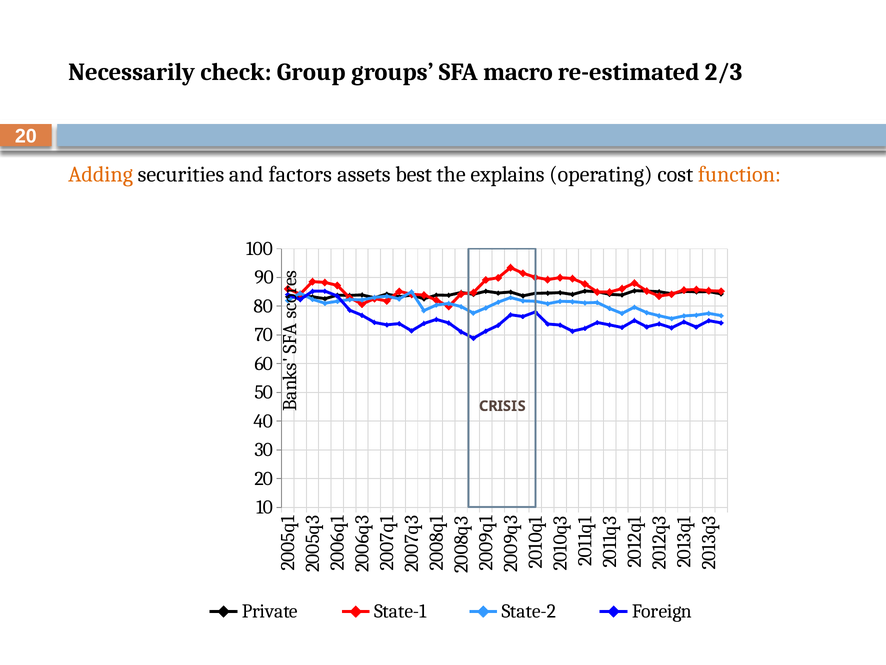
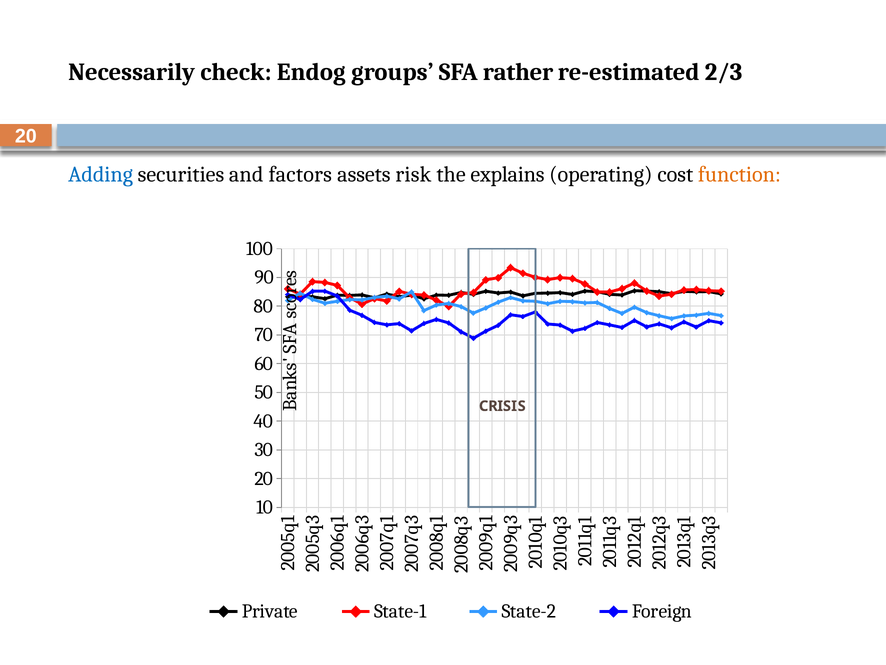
Group: Group -> Endog
macro: macro -> rather
Adding colour: orange -> blue
best: best -> risk
